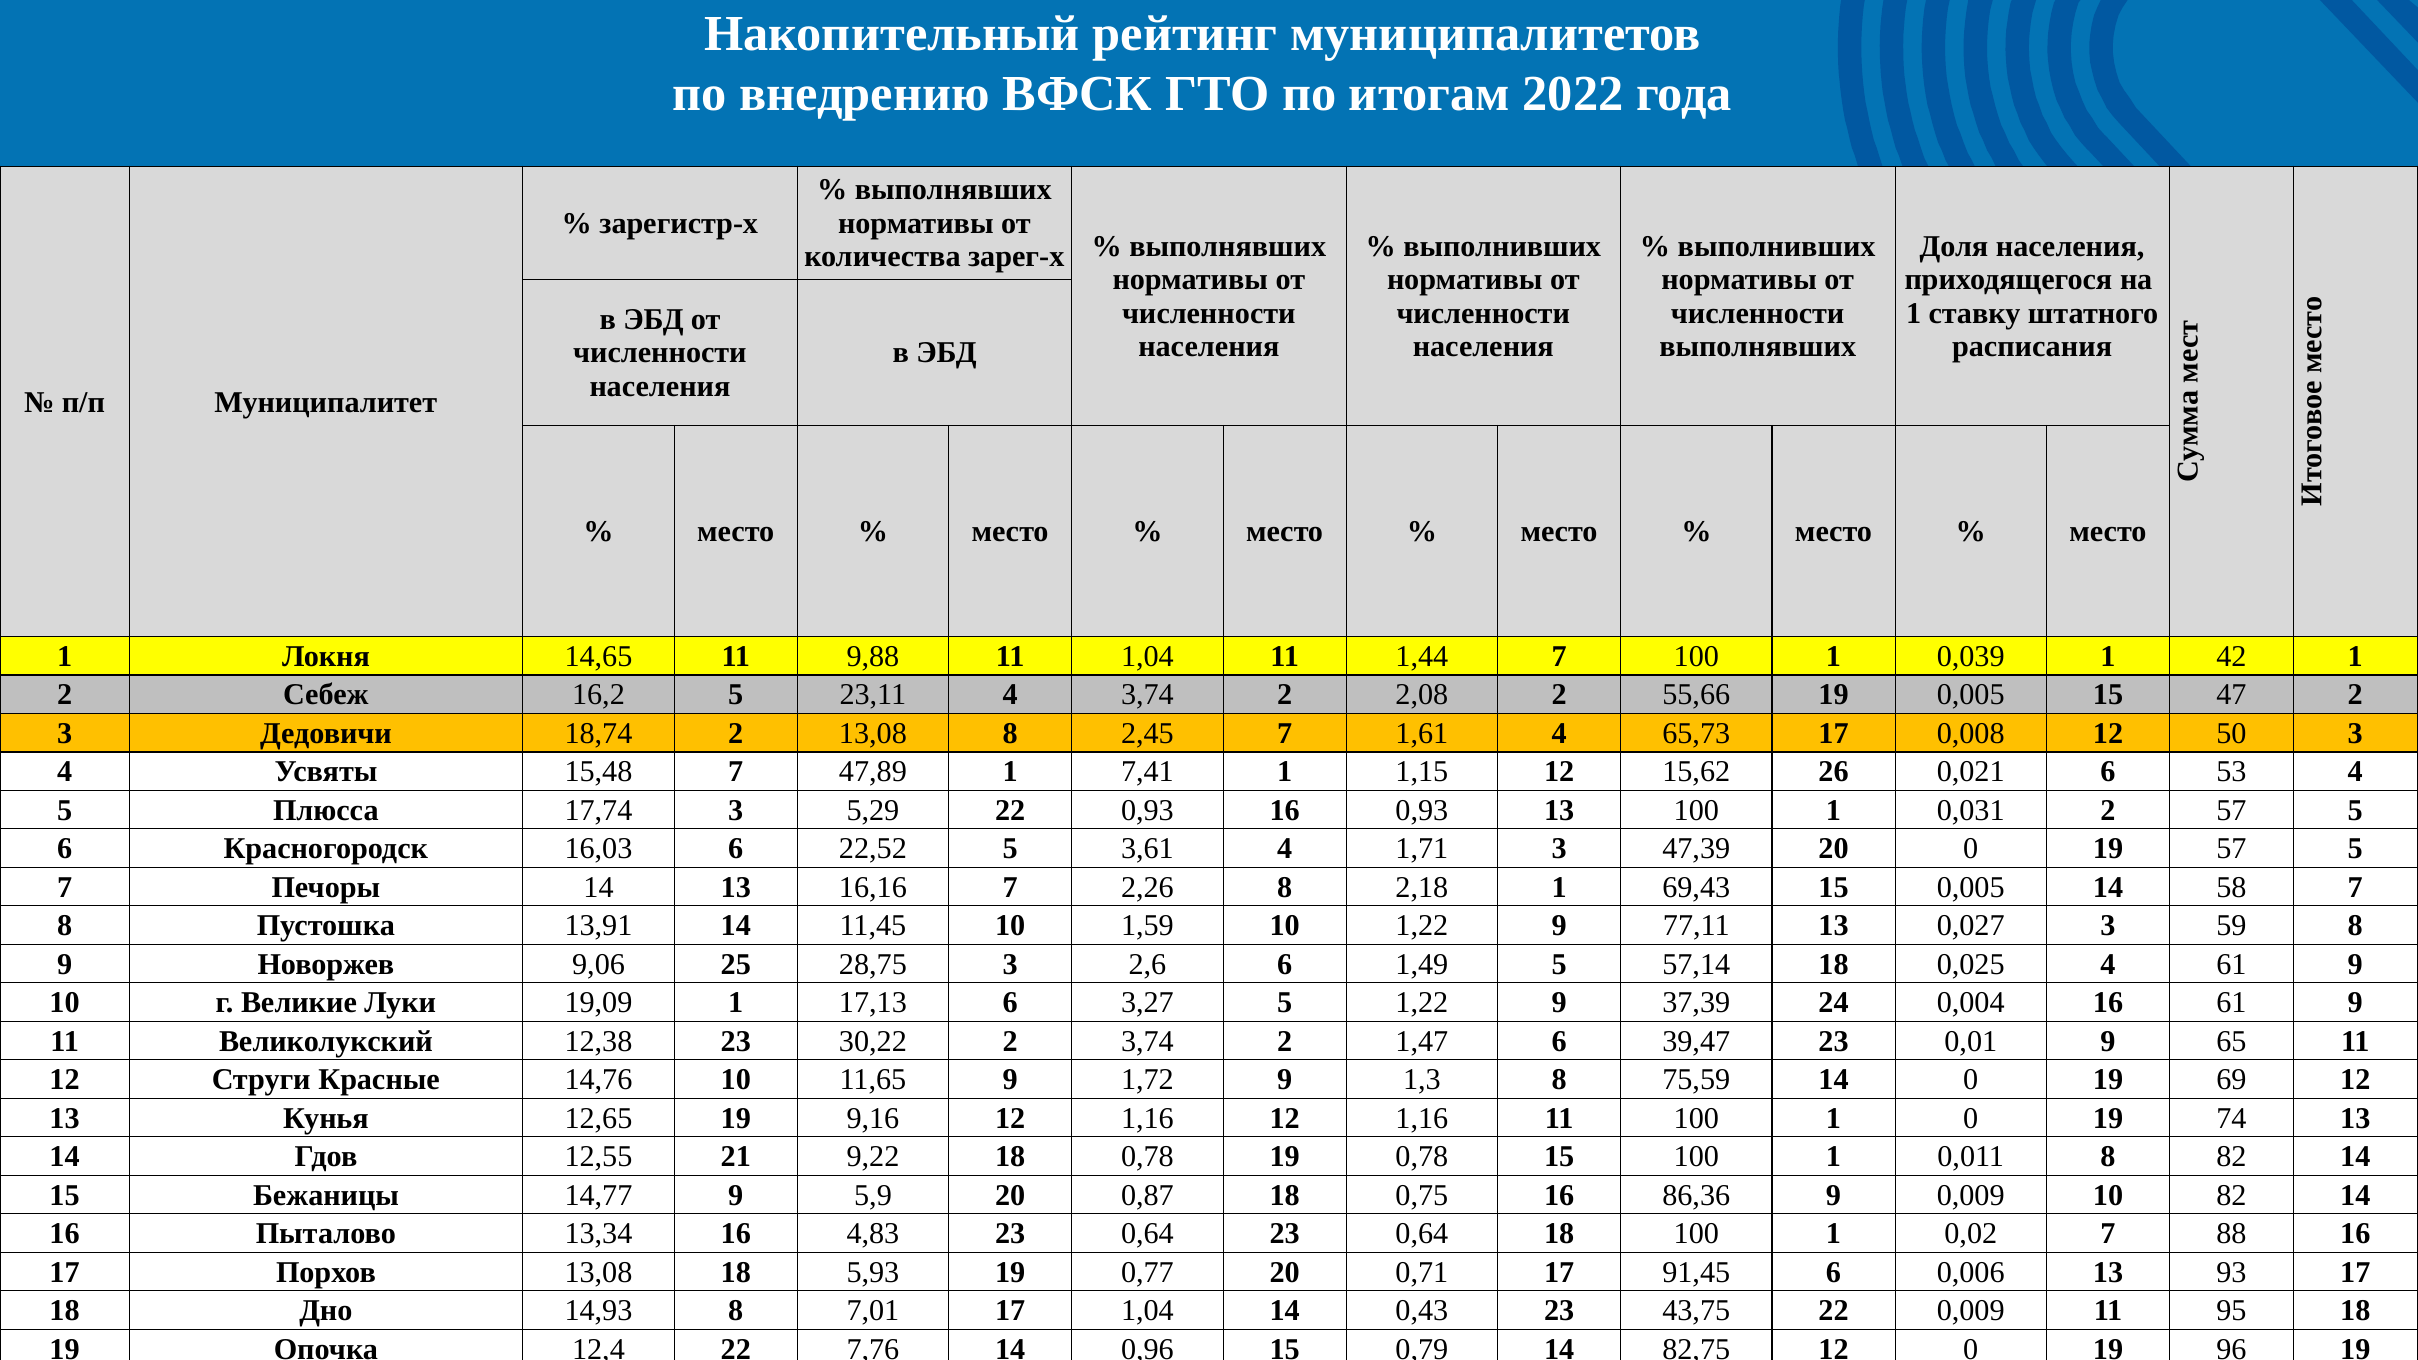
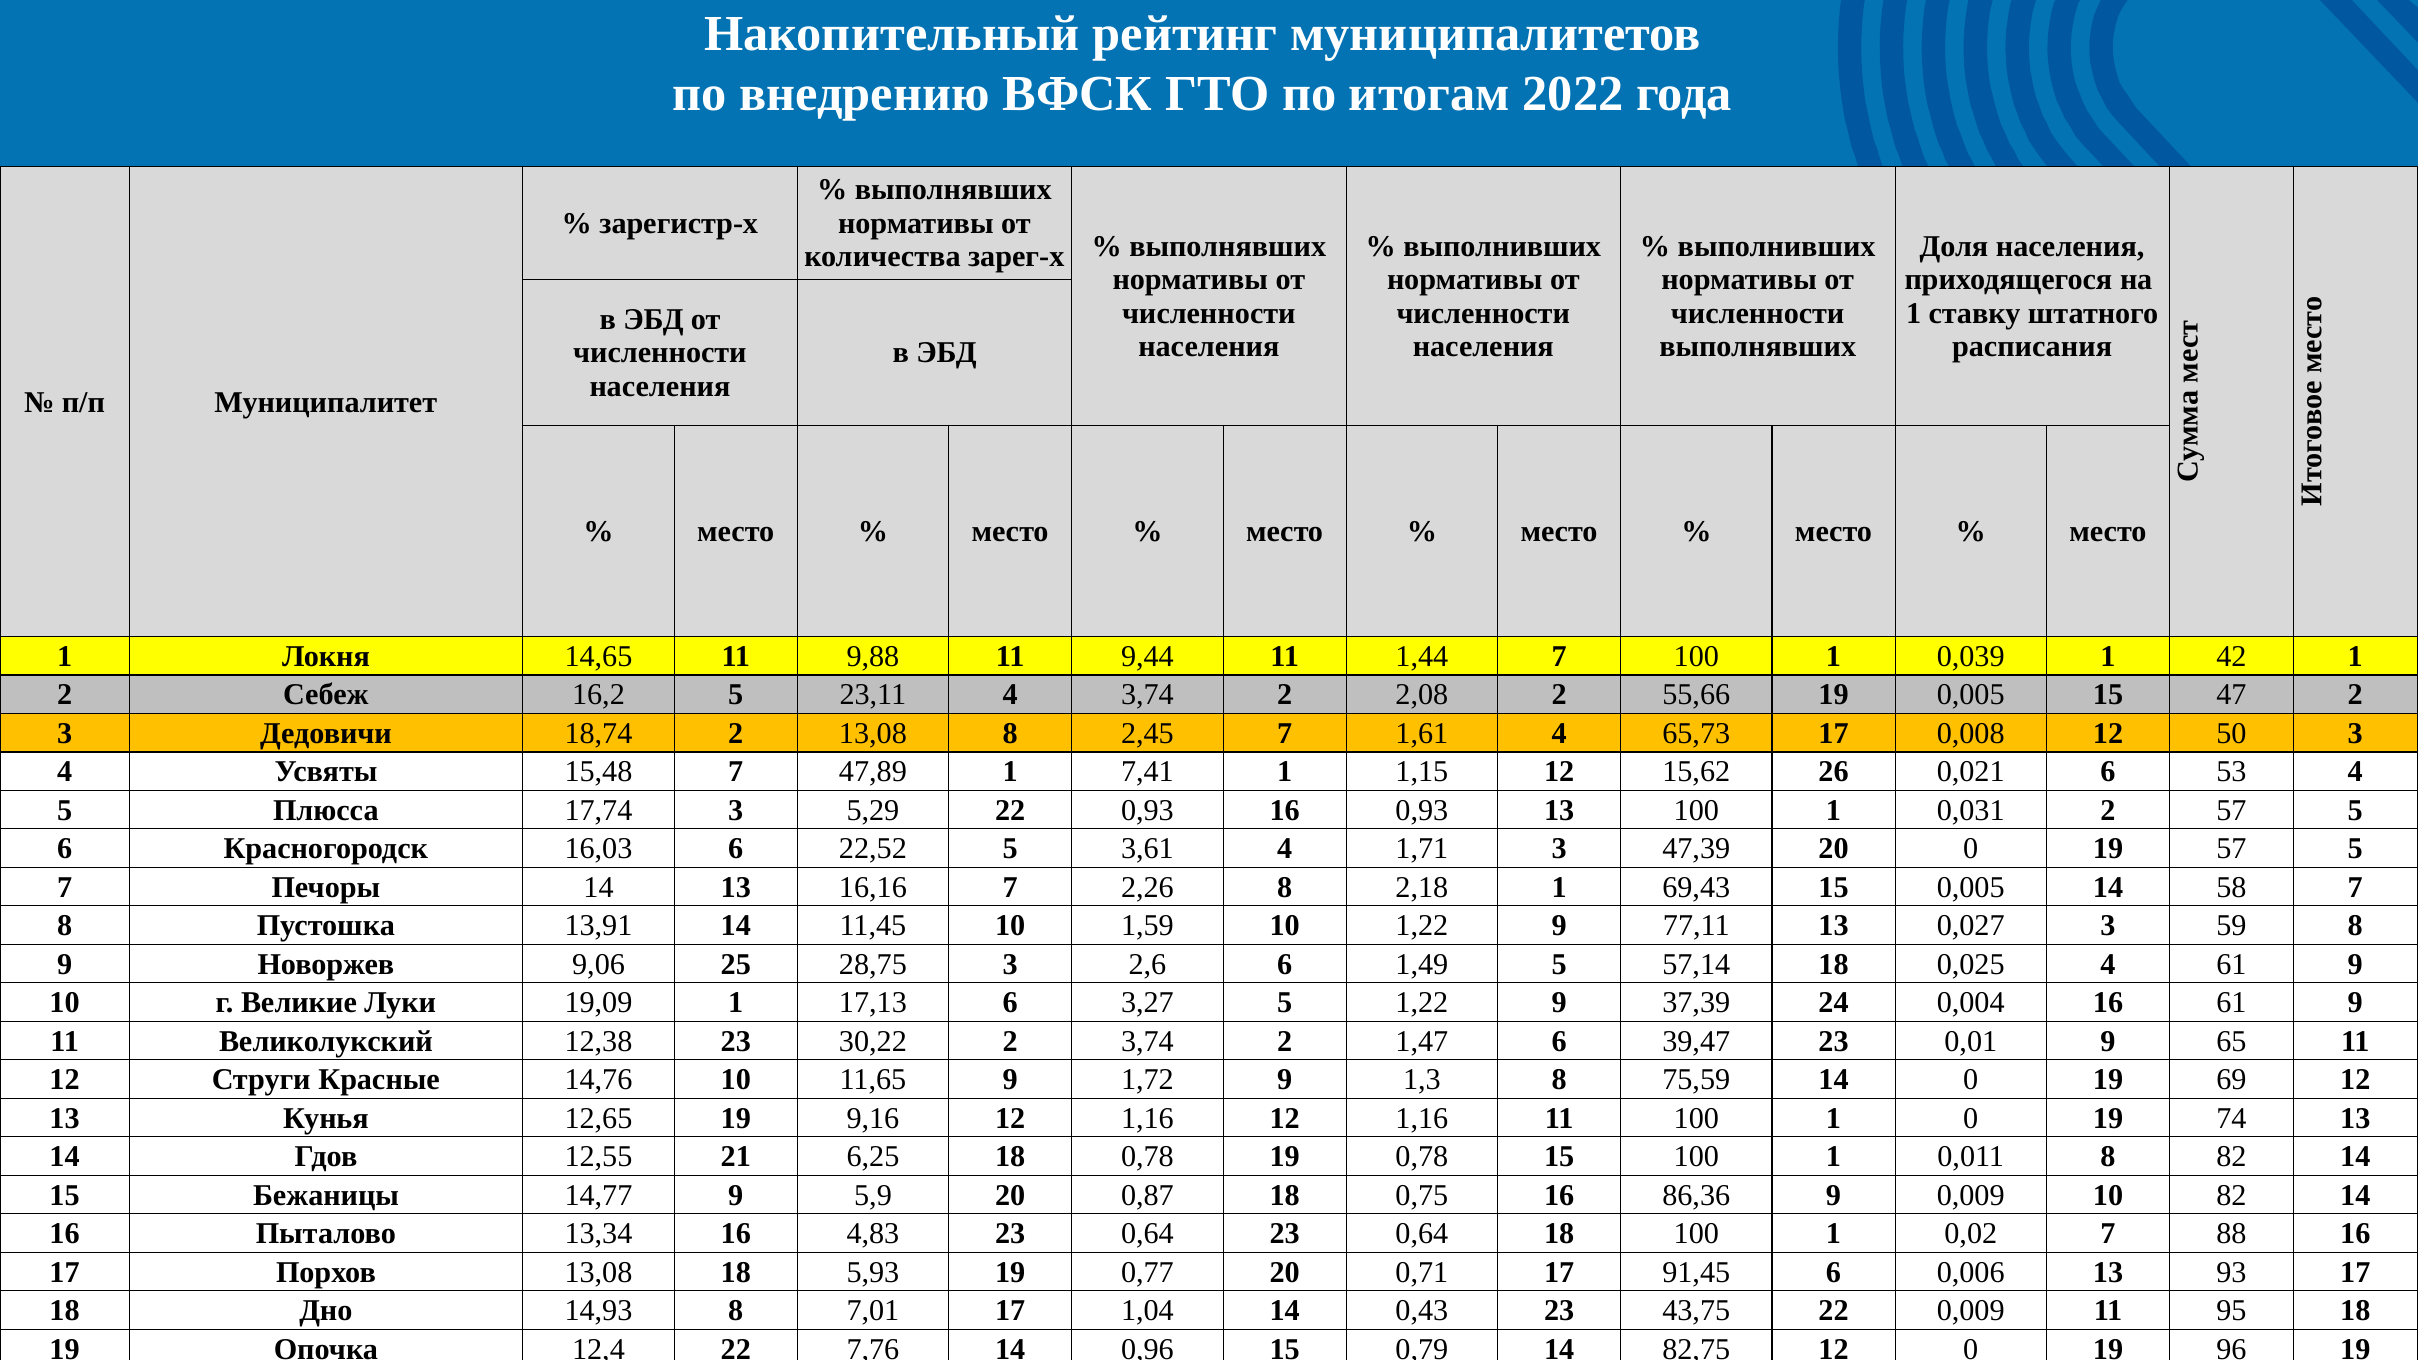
11 1,04: 1,04 -> 9,44
9,22: 9,22 -> 6,25
